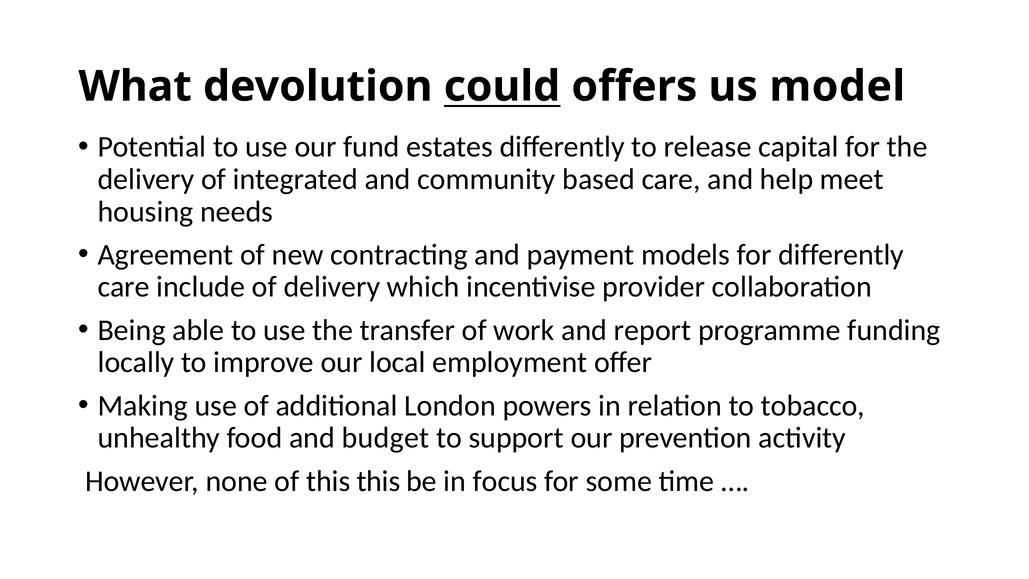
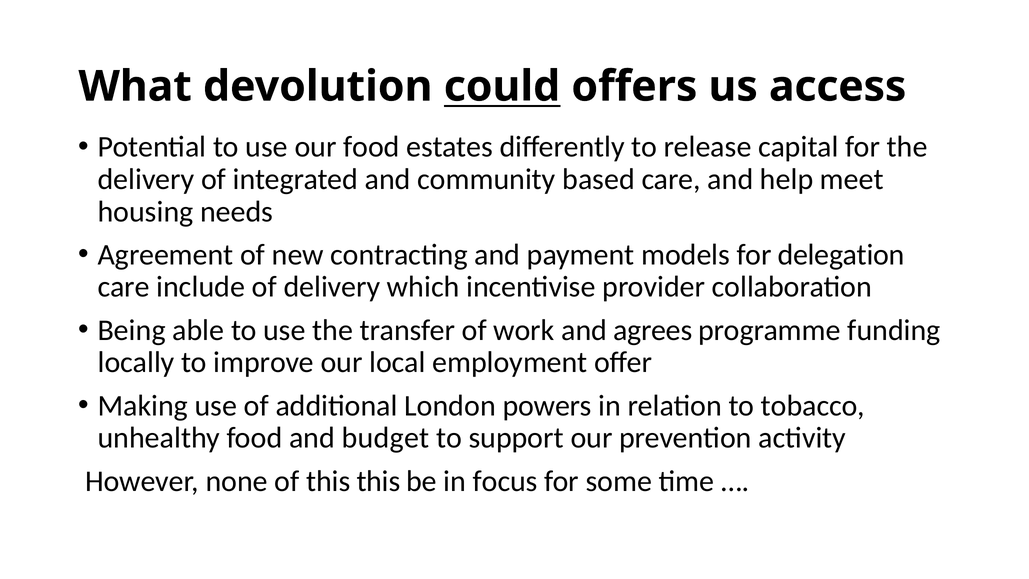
model: model -> access
our fund: fund -> food
for differently: differently -> delegation
report: report -> agrees
